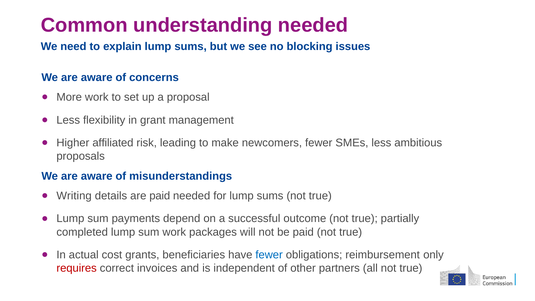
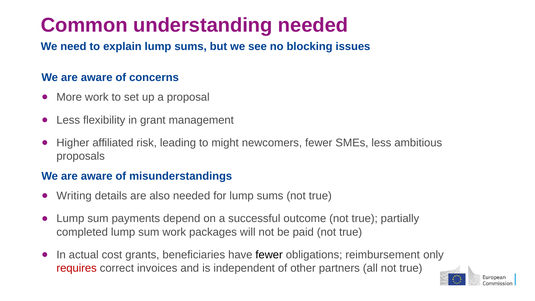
make: make -> might
are paid: paid -> also
fewer at (269, 255) colour: blue -> black
